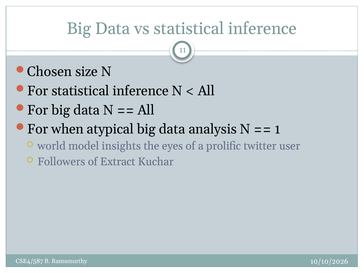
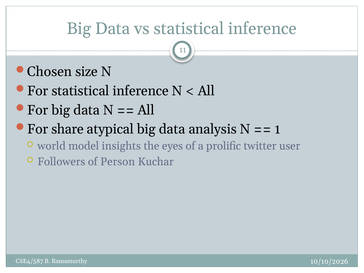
when: when -> share
Extract: Extract -> Person
